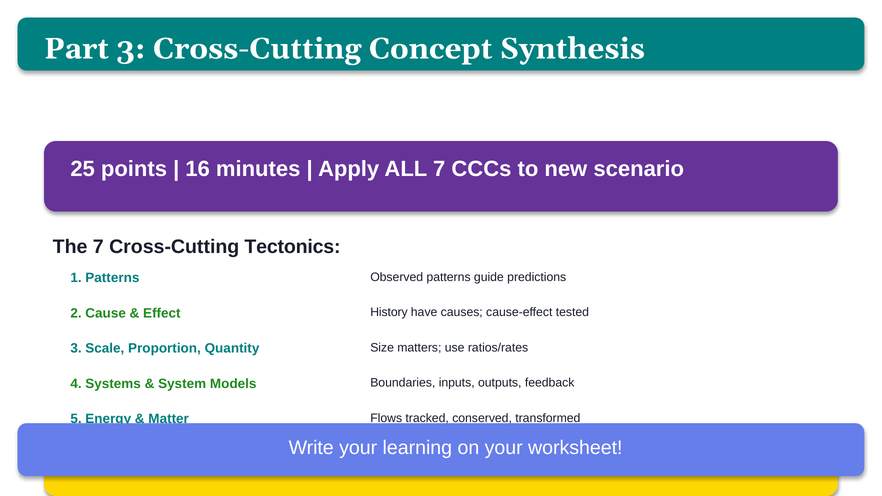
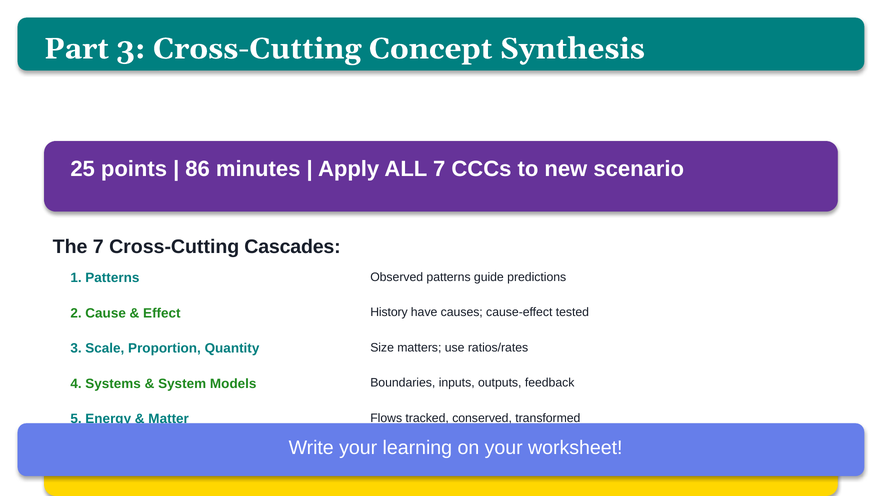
16: 16 -> 86
Tectonics: Tectonics -> Cascades
